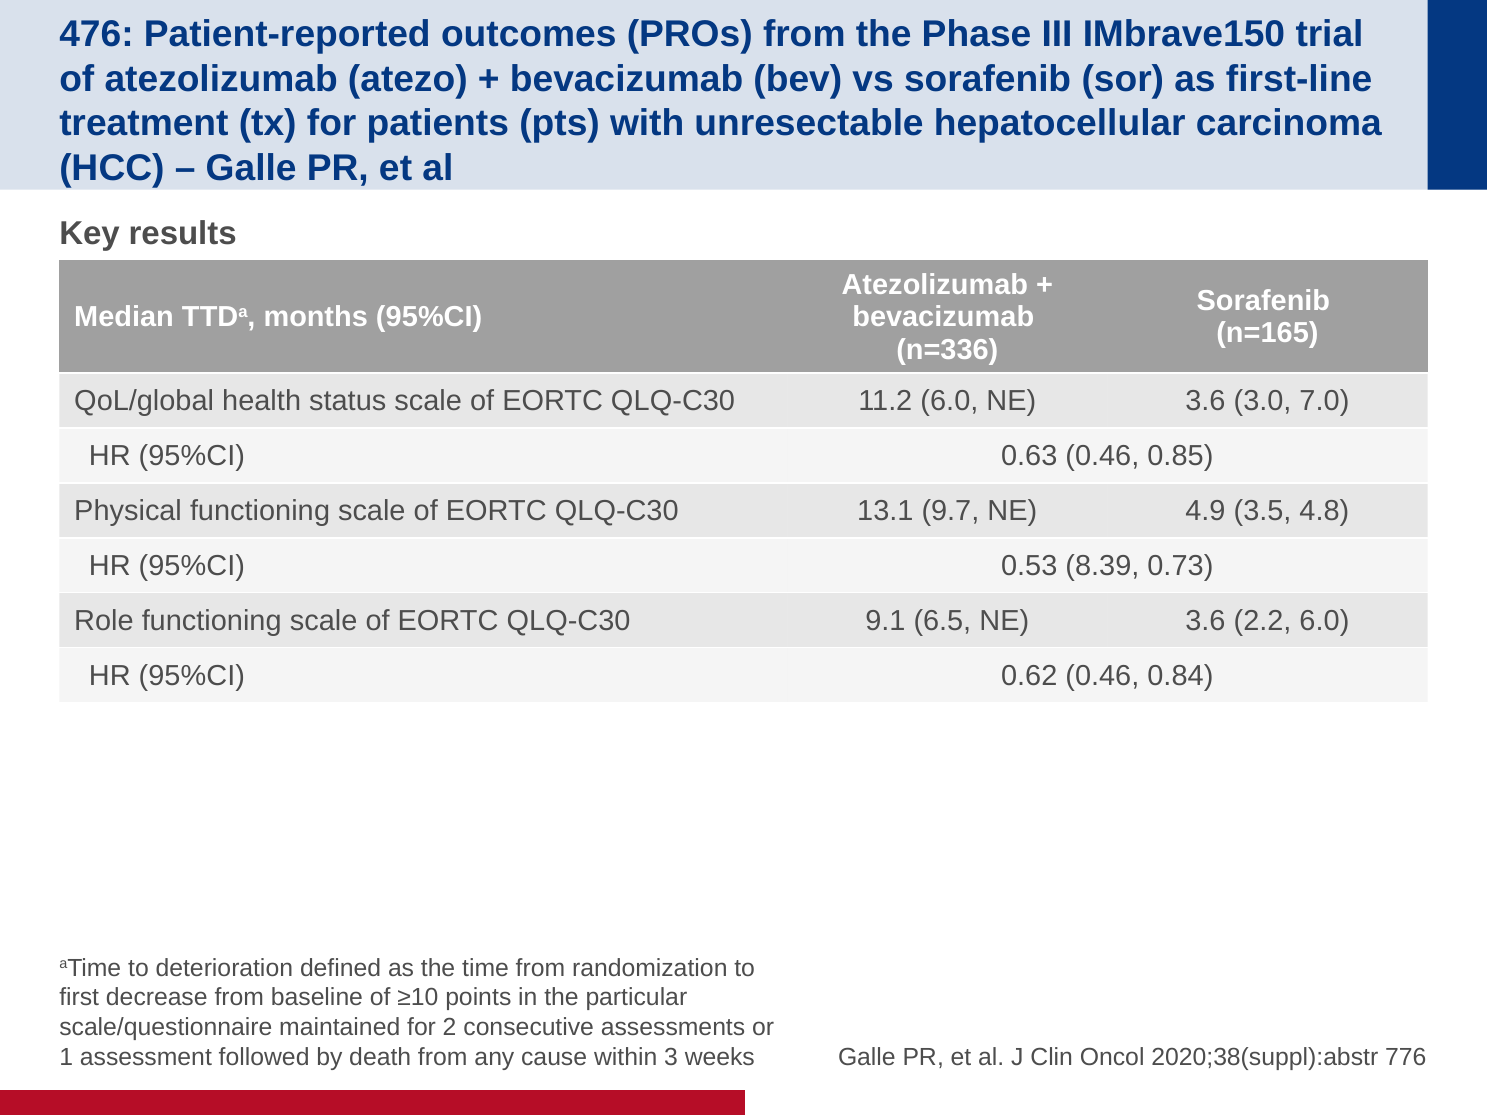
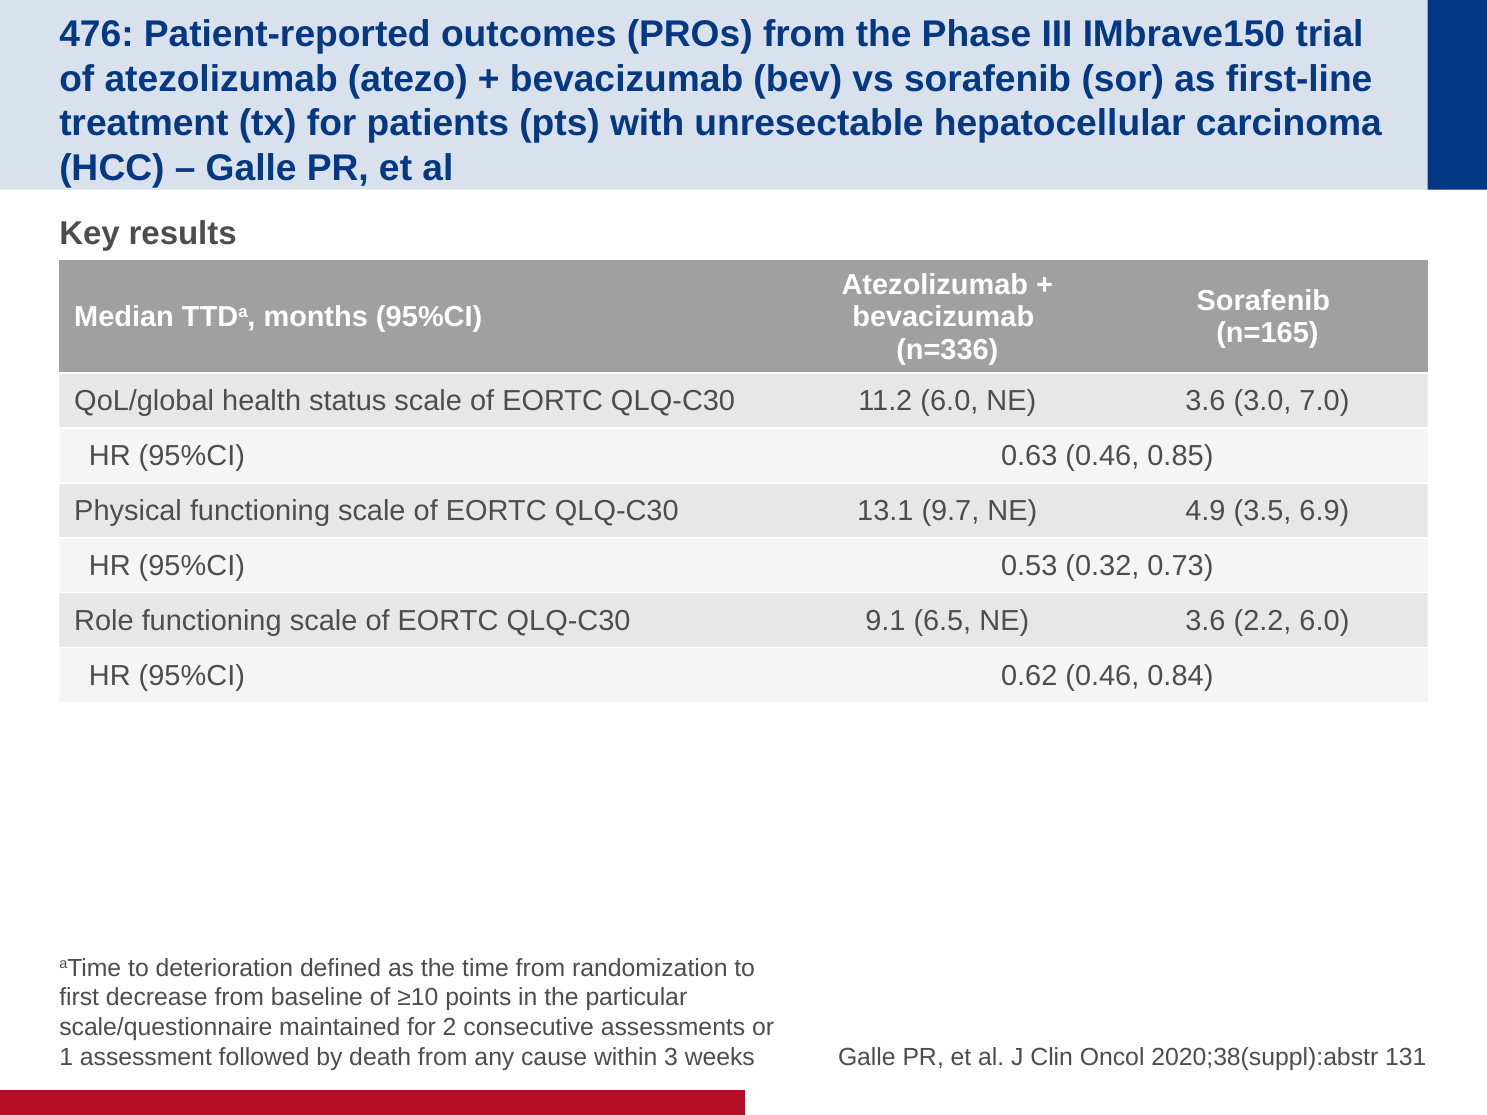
4.8: 4.8 -> 6.9
8.39: 8.39 -> 0.32
776: 776 -> 131
